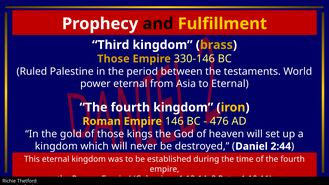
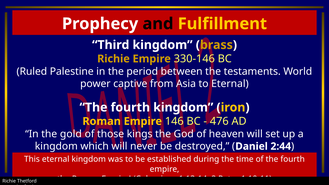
Those at (113, 59): Those -> Richie
power eternal: eternal -> captive
